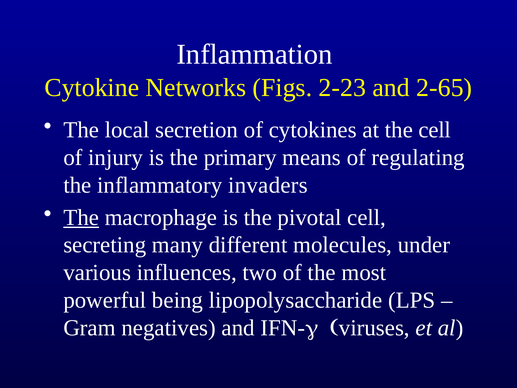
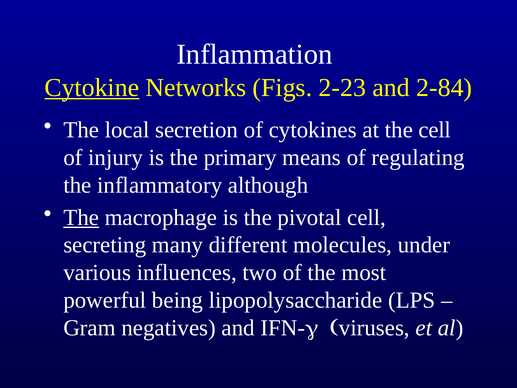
Cytokine underline: none -> present
2-65: 2-65 -> 2-84
invaders: invaders -> although
